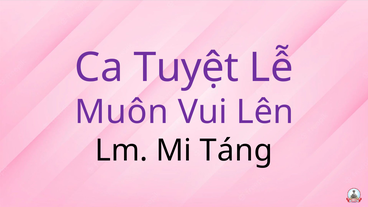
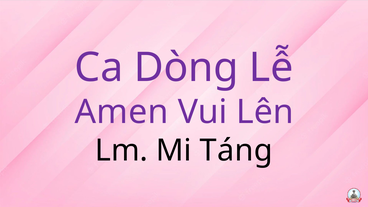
Tuyệt: Tuyệt -> Dòng
Muôn: Muôn -> Amen
